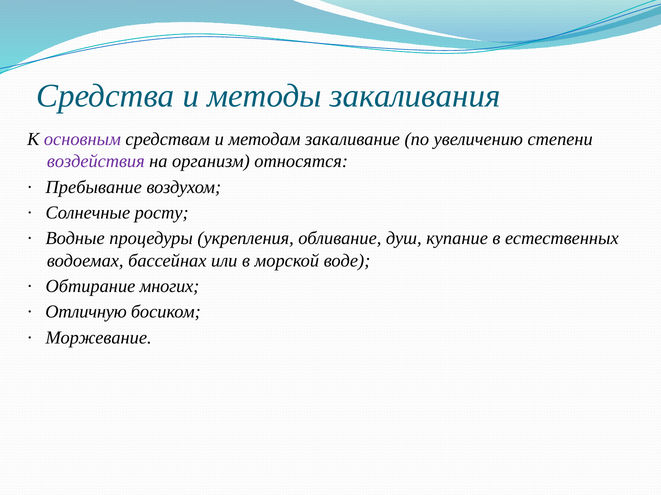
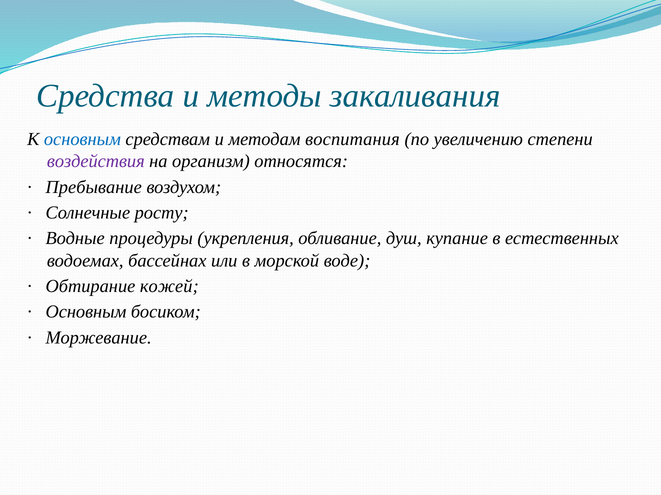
основным at (82, 140) colour: purple -> blue
закаливание: закаливание -> воспитания
многих: многих -> кожей
Отличную at (86, 312): Отличную -> Основным
